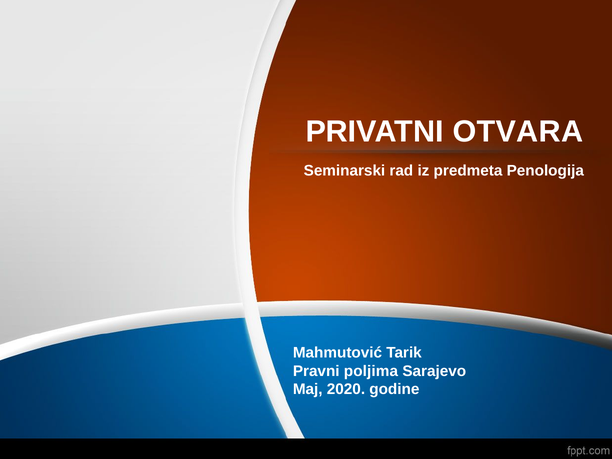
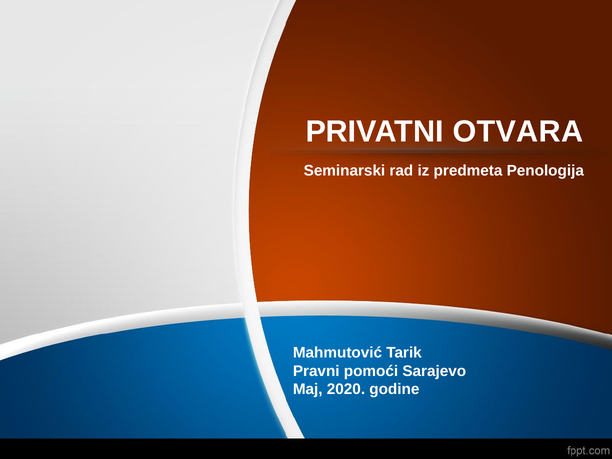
poljima: poljima -> pomoći
